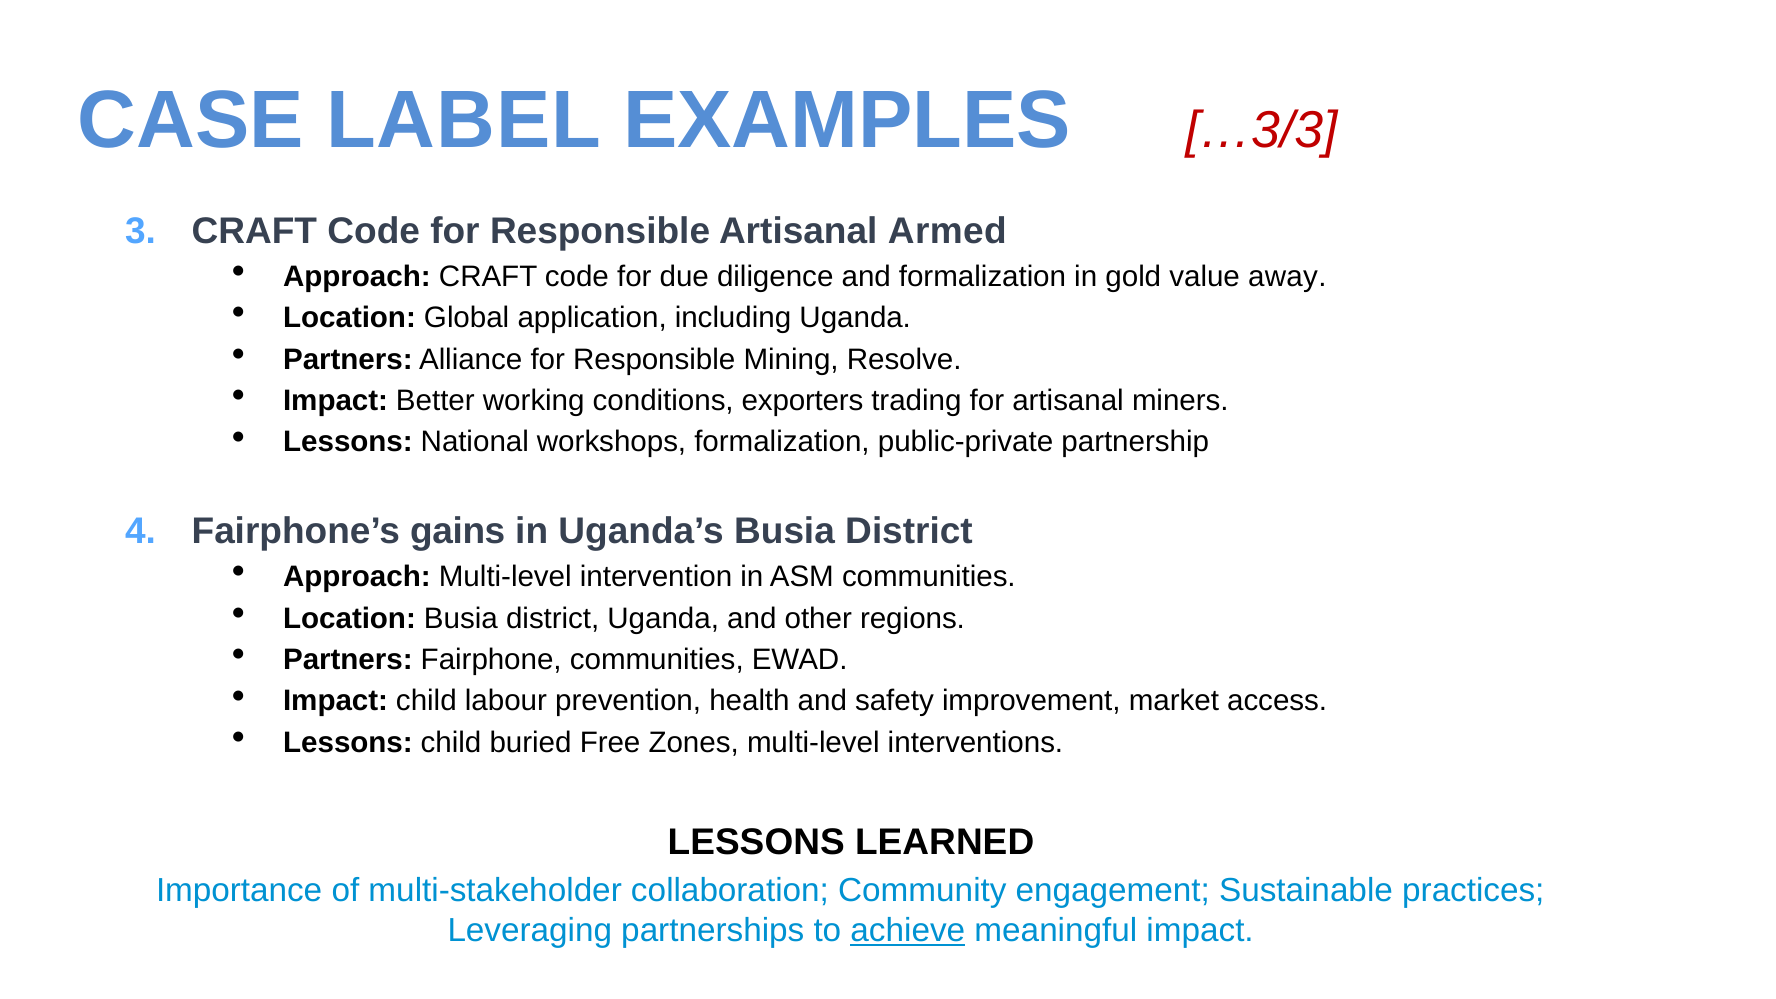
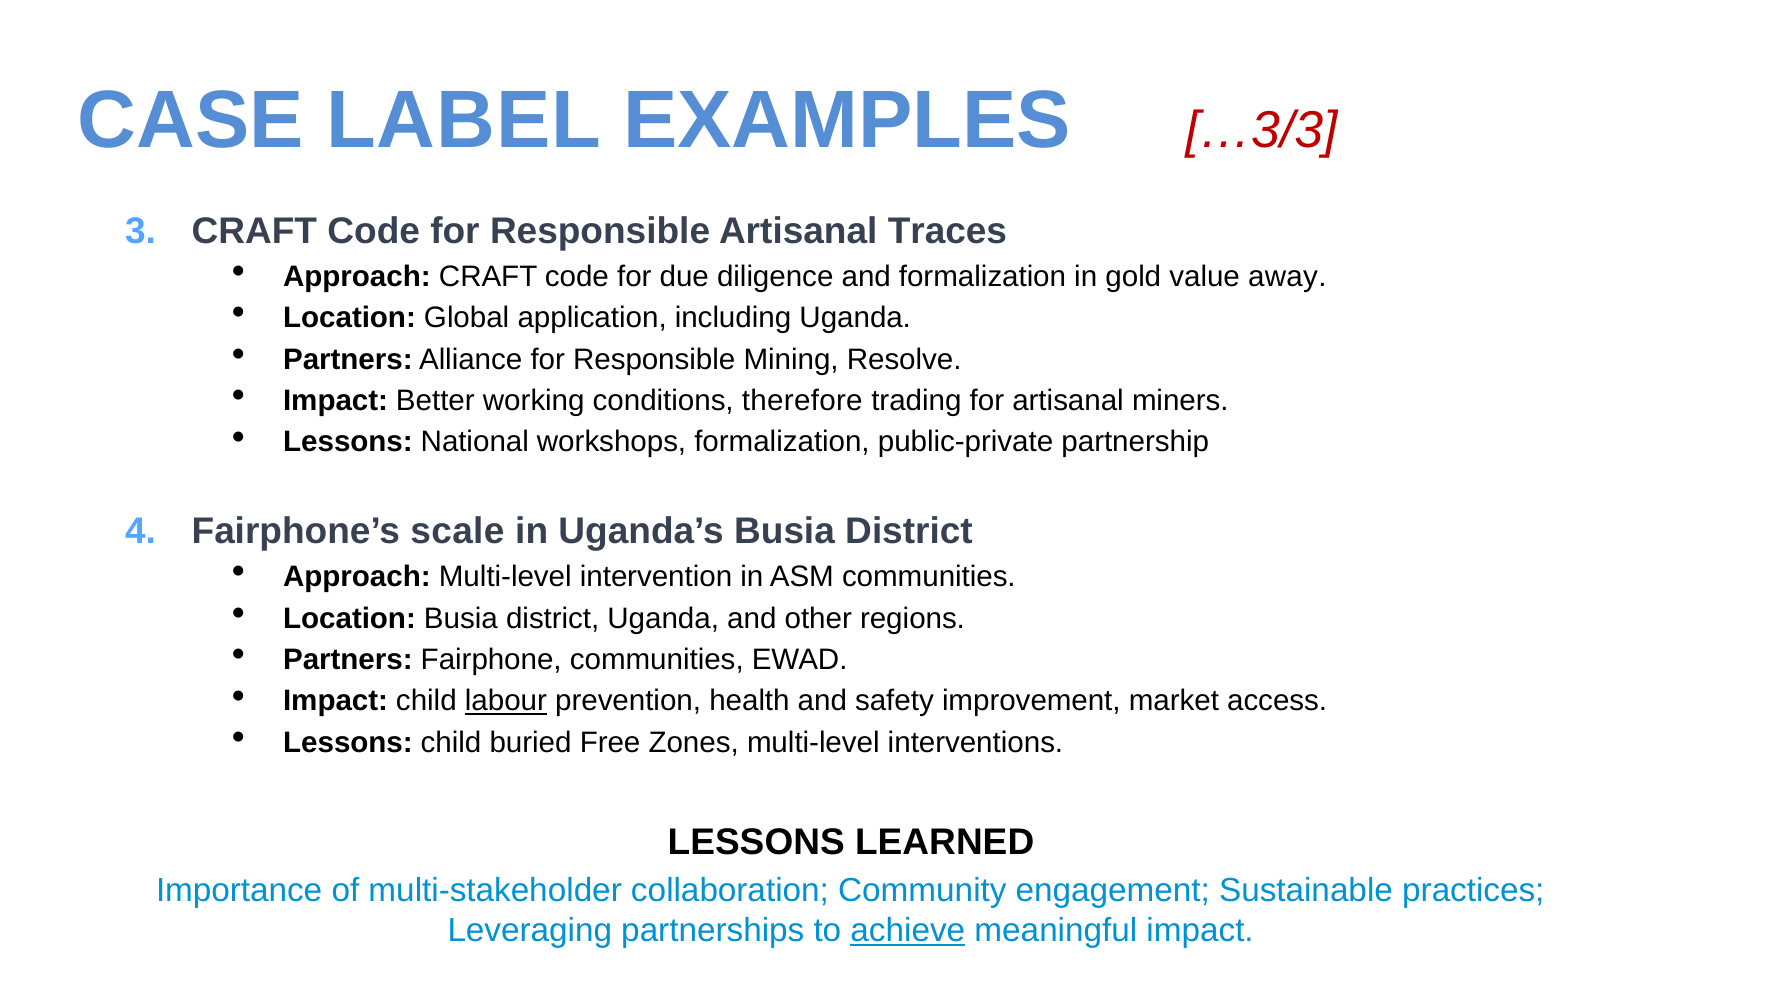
Armed: Armed -> Traces
exporters: exporters -> therefore
gains: gains -> scale
labour underline: none -> present
